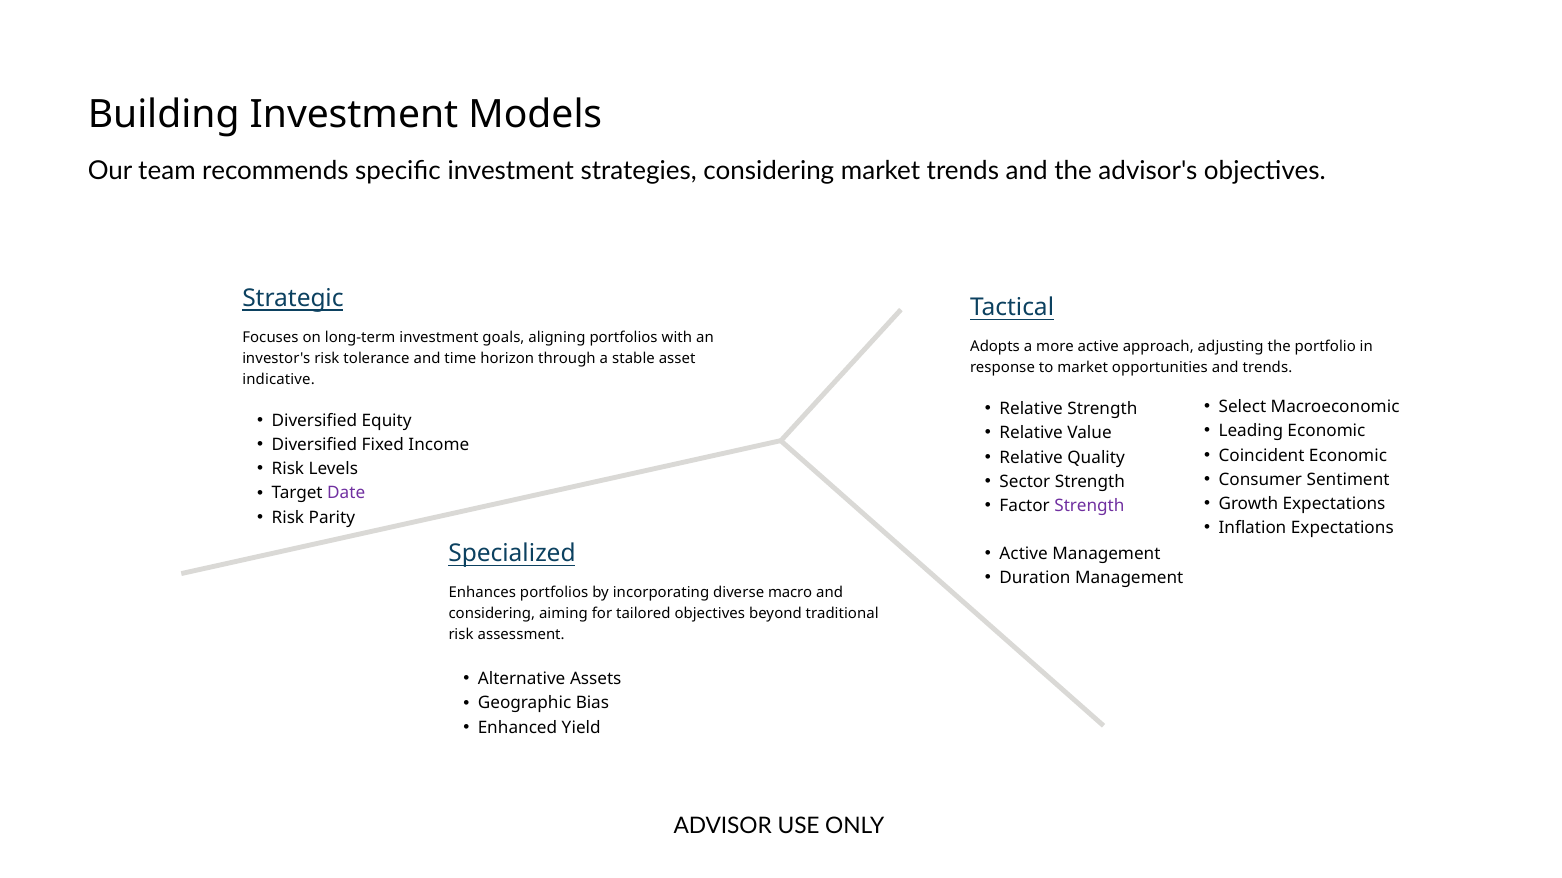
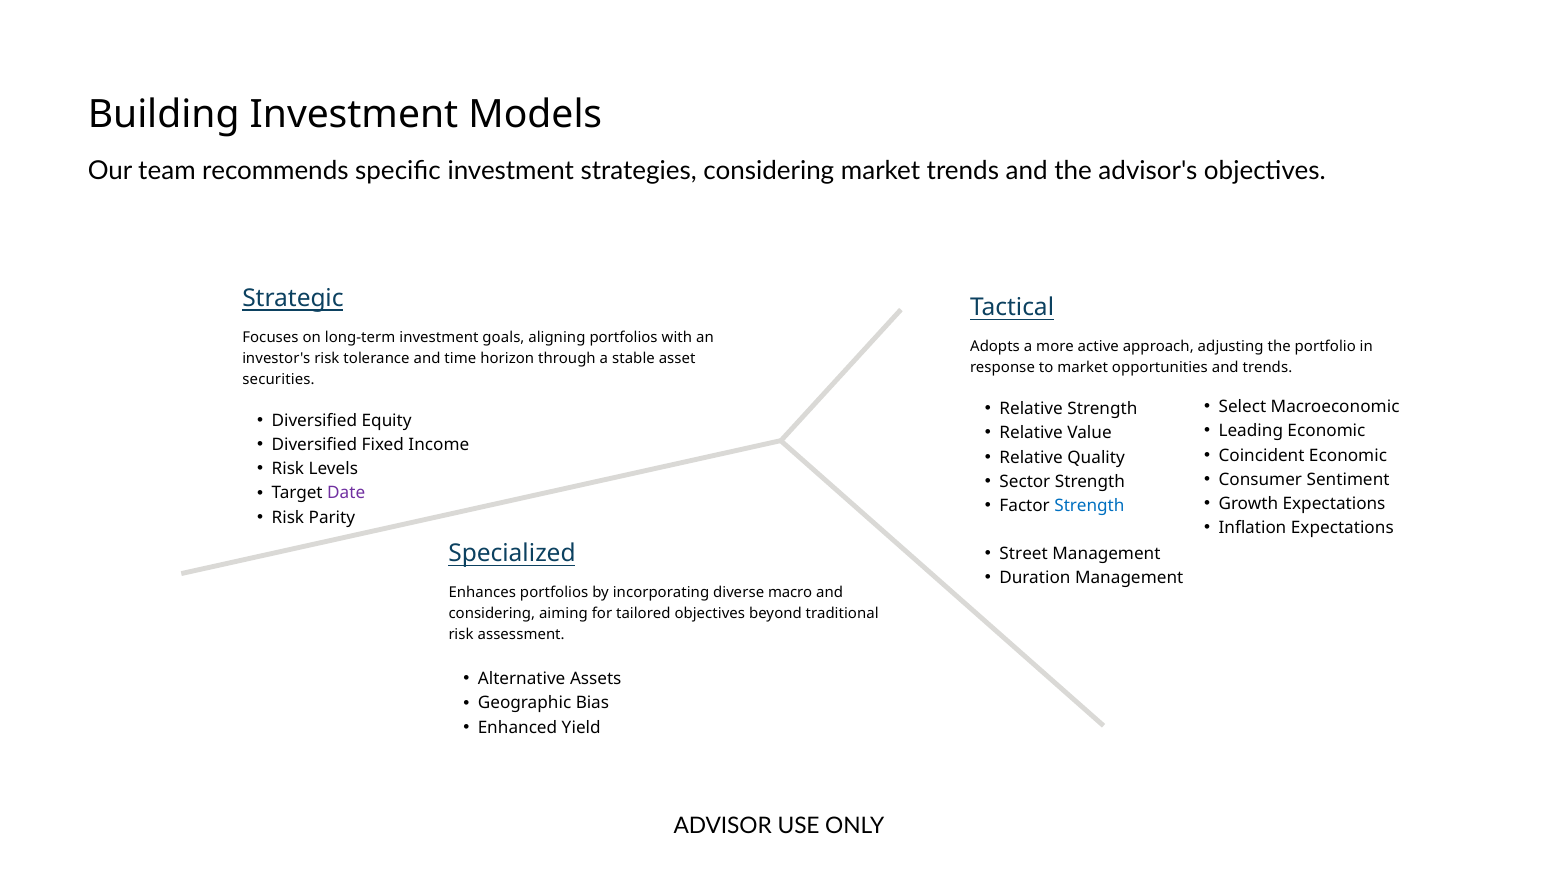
indicative: indicative -> securities
Strength at (1089, 506) colour: purple -> blue
Active at (1024, 554): Active -> Street
